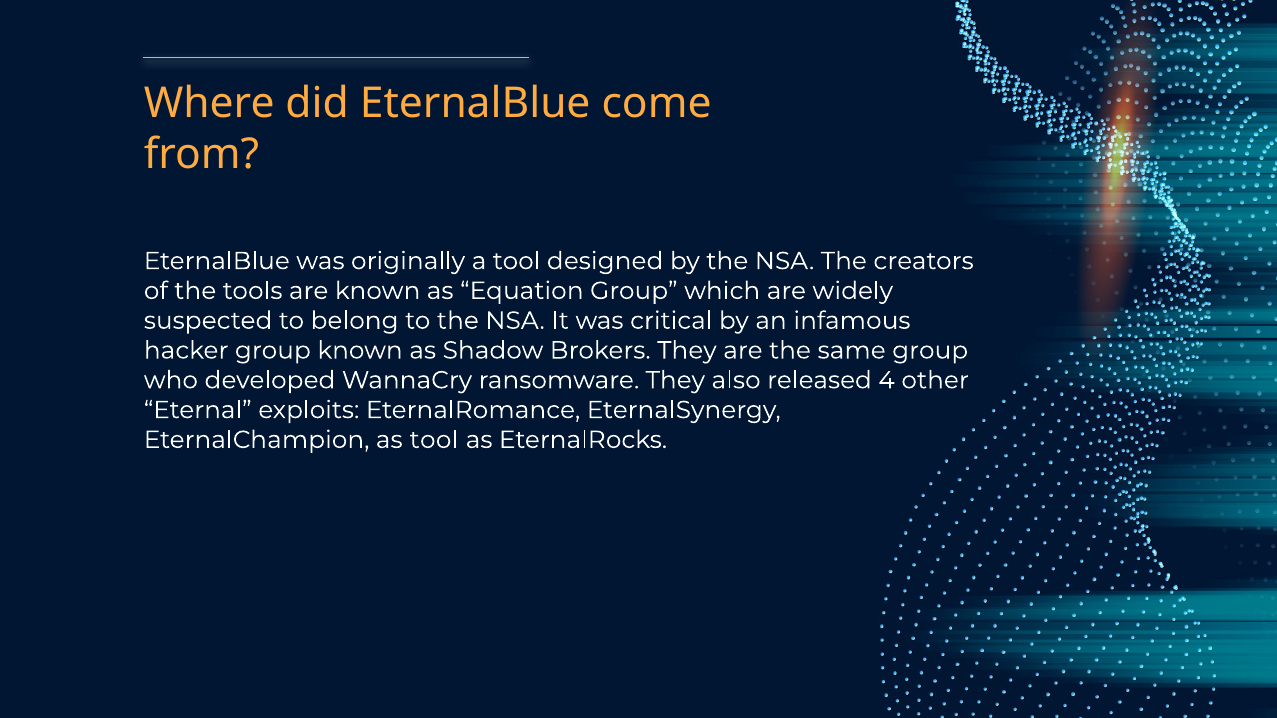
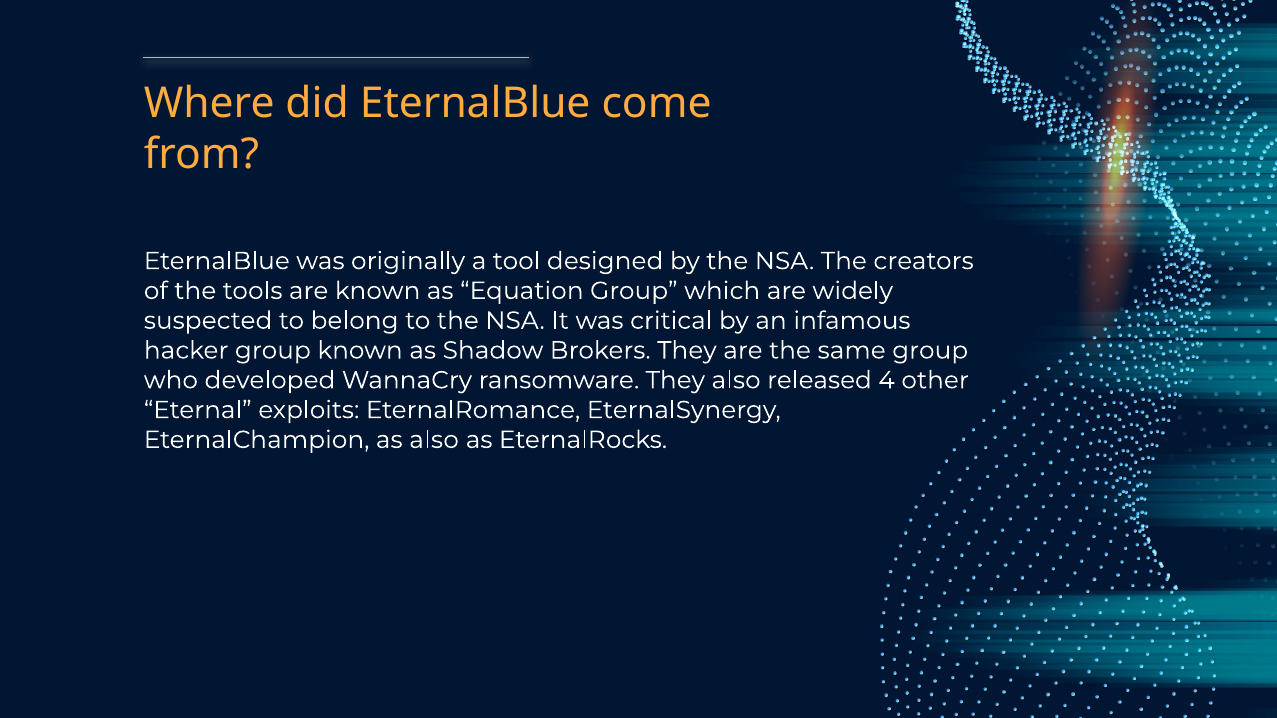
as tool: tool -> also
